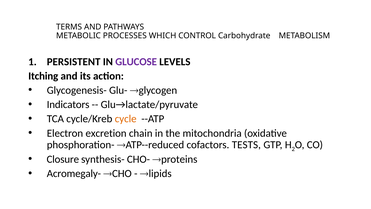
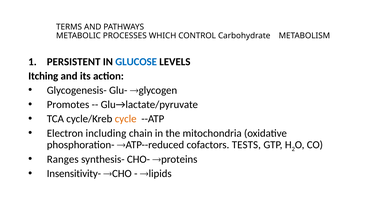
GLUCOSE colour: purple -> blue
Indicators: Indicators -> Promotes
excretion: excretion -> including
Closure: Closure -> Ranges
Acromegaly-: Acromegaly- -> Insensitivity-
